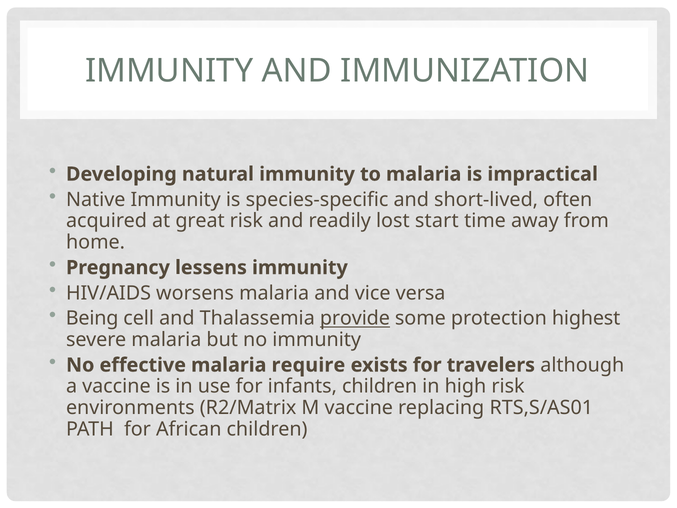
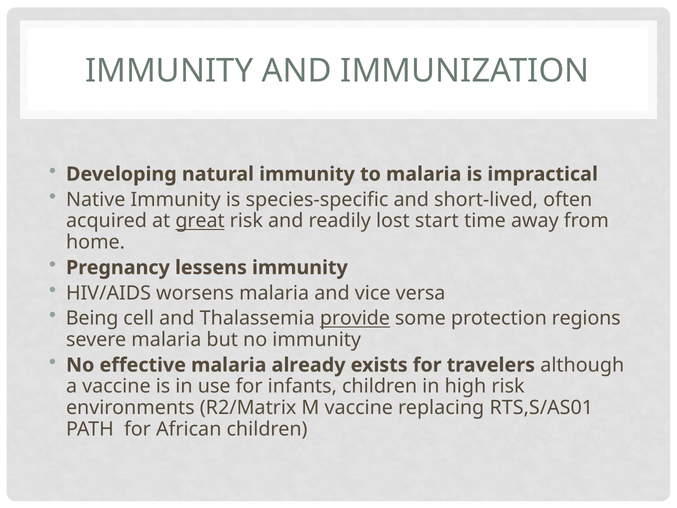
great underline: none -> present
highest: highest -> regions
require: require -> already
